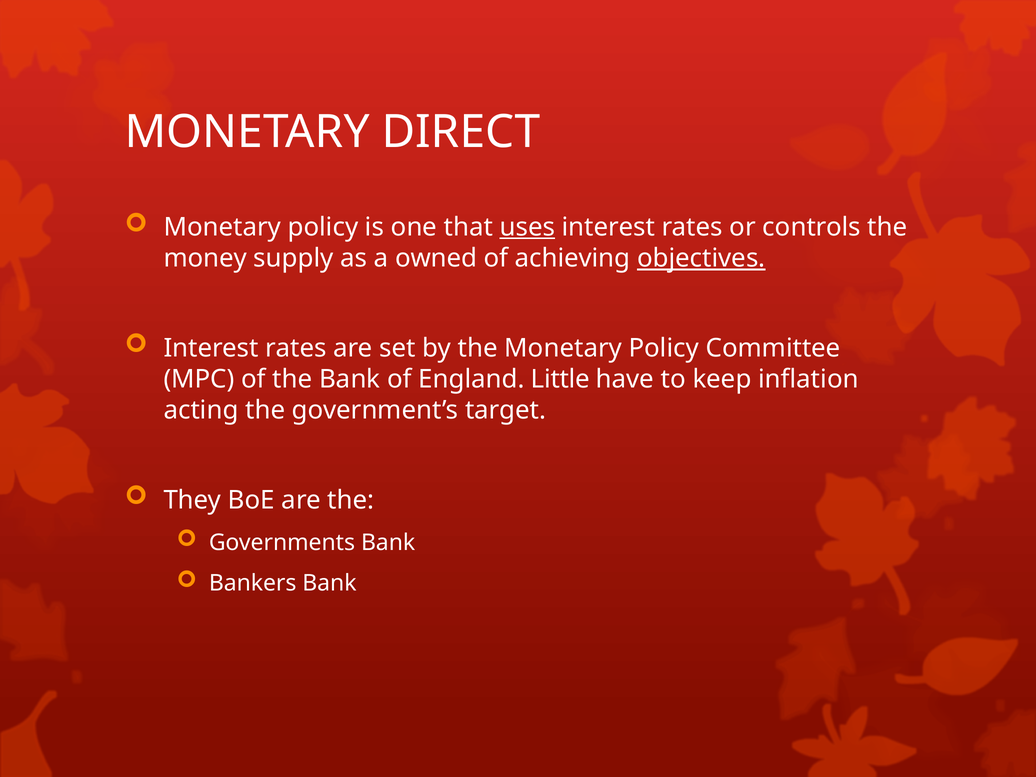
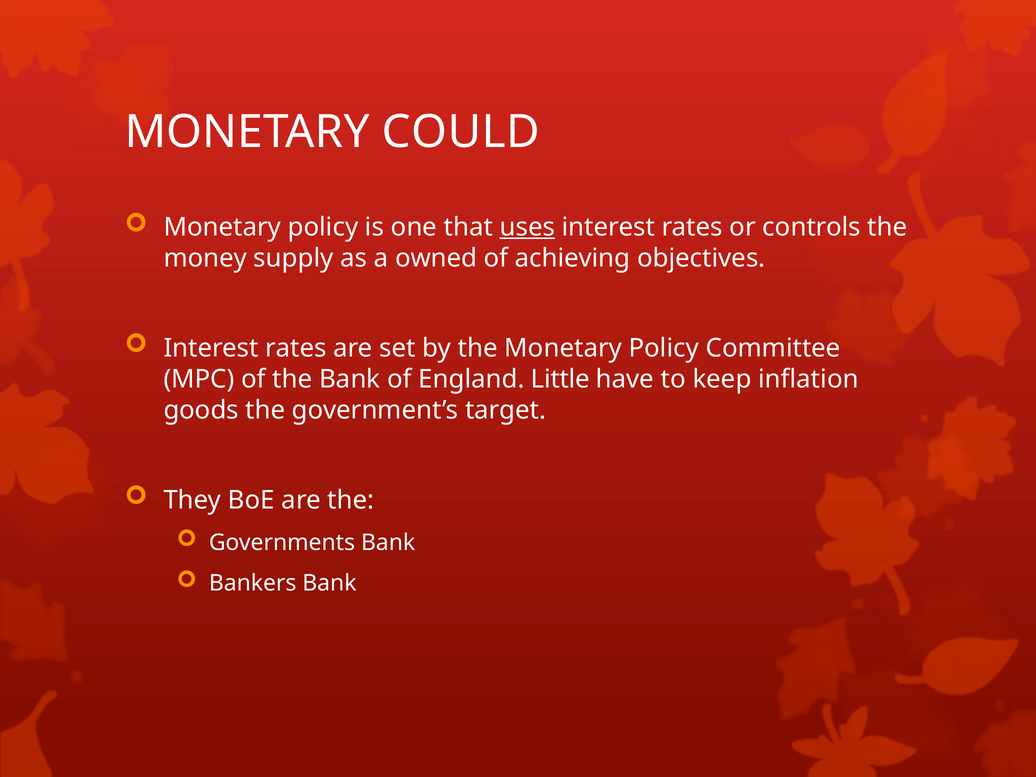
DIRECT: DIRECT -> COULD
objectives underline: present -> none
acting: acting -> goods
